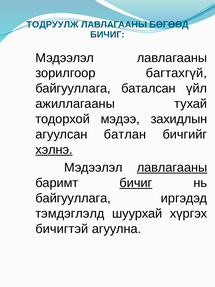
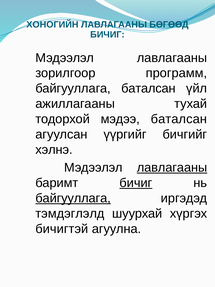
ТОДРУУЛЖ: ТОДРУУЛЖ -> ХОНОГИЙН
багтахгүй: багтахгүй -> программ
мэдээ захидлын: захидлын -> баталсан
батлан: батлан -> үүргийг
хэлнэ underline: present -> none
байгууллага at (73, 198) underline: none -> present
